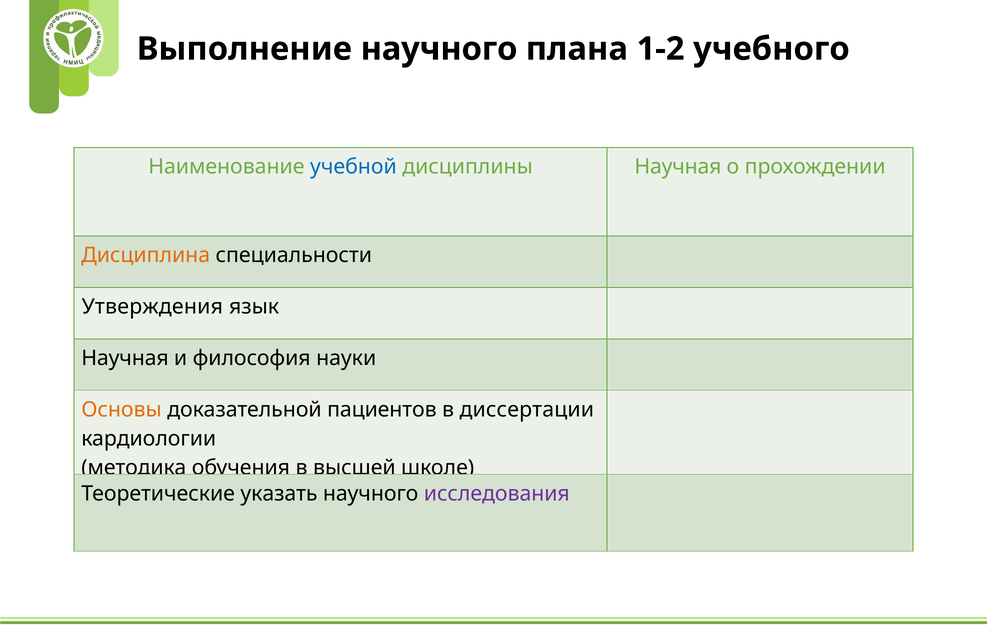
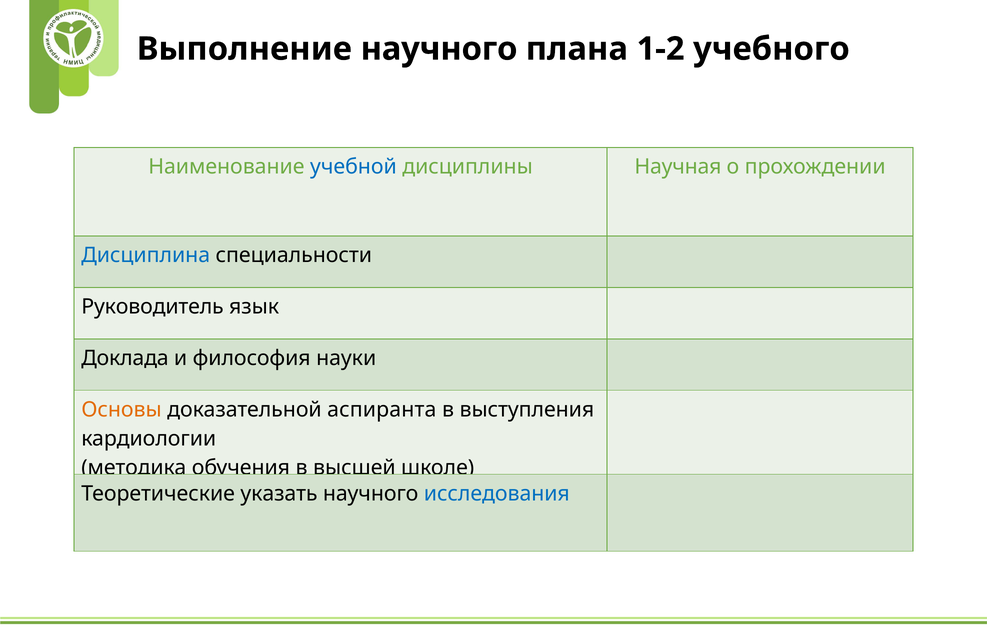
Дисциплина colour: orange -> blue
Утверждения: Утверждения -> Руководитель
Научная at (125, 359): Научная -> Доклада
пациентов: пациентов -> аспиранта
диссертации: диссертации -> выступления
исследования colour: purple -> blue
